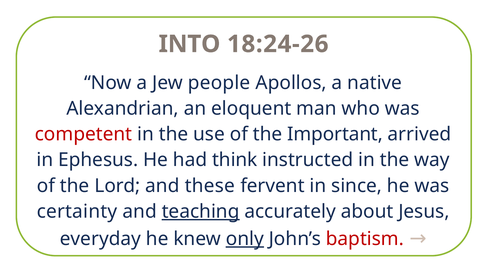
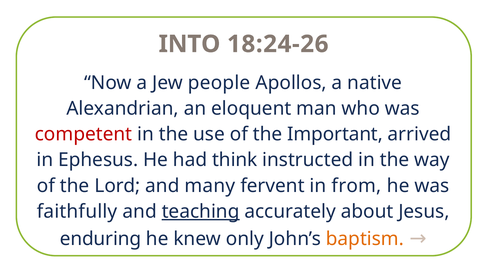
these: these -> many
since: since -> from
certainty: certainty -> faithfully
everyday: everyday -> enduring
only underline: present -> none
baptism colour: red -> orange
